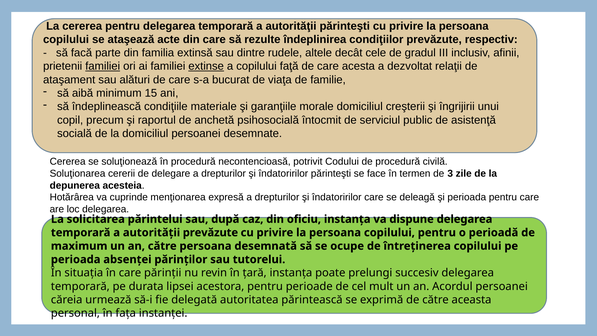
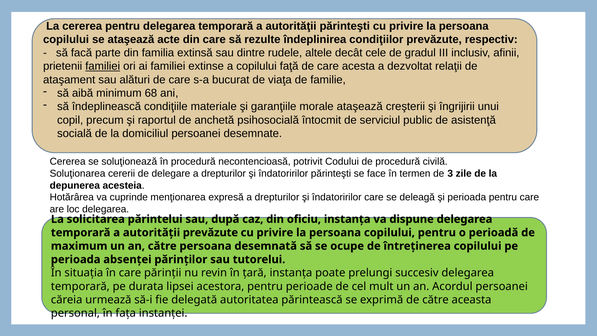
extinse underline: present -> none
15: 15 -> 68
morale domiciliul: domiciliul -> ataşează
